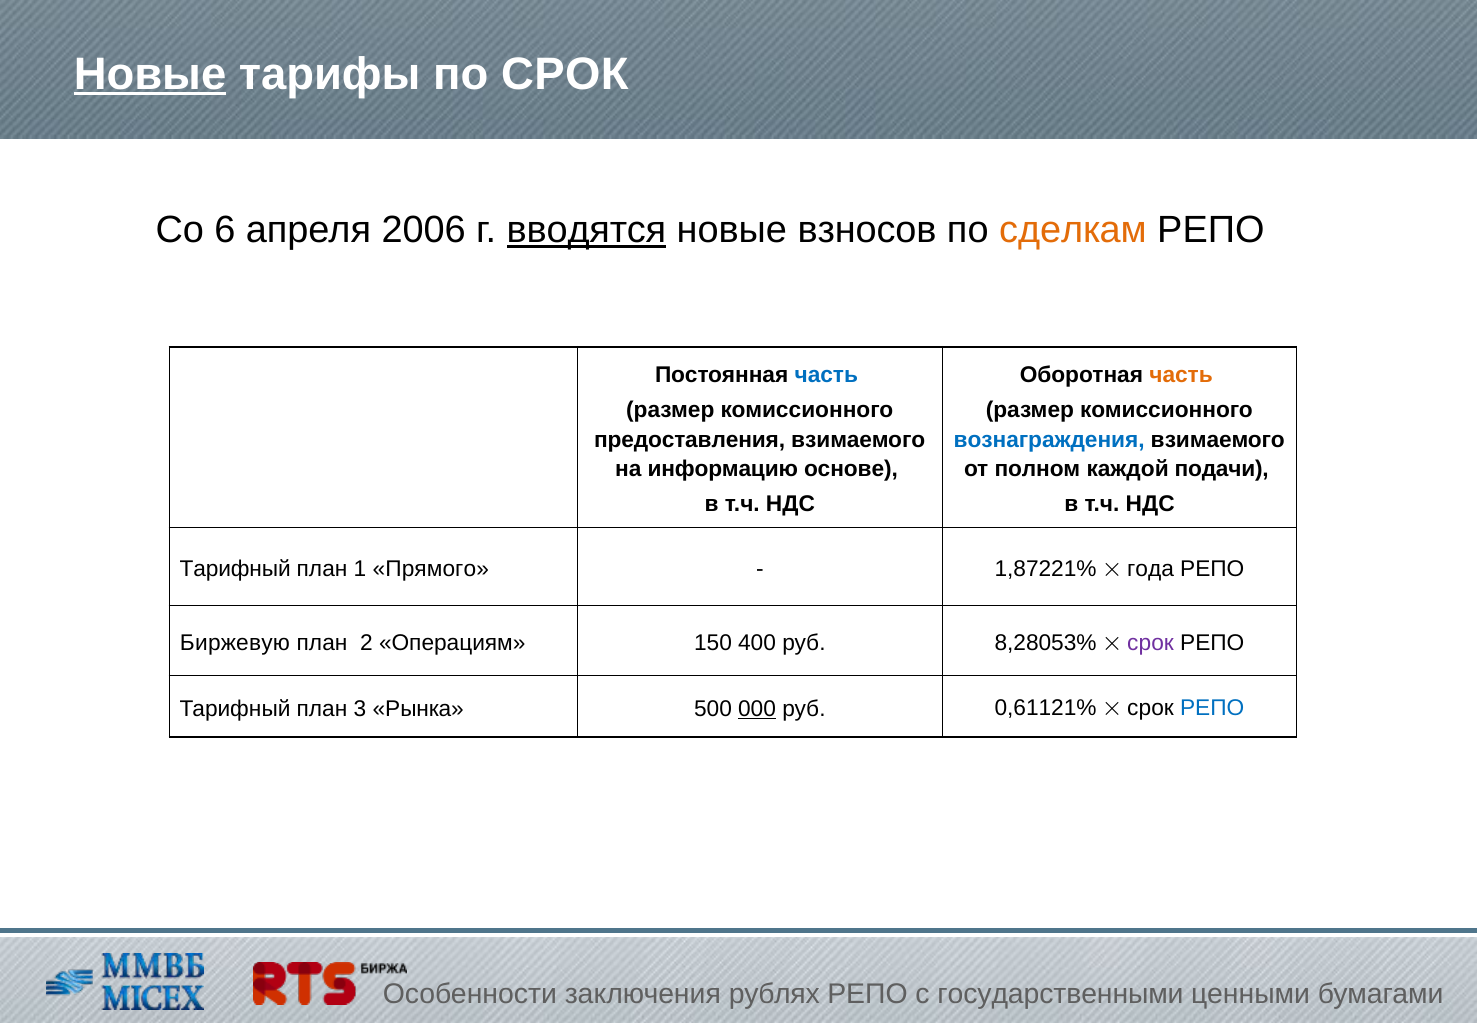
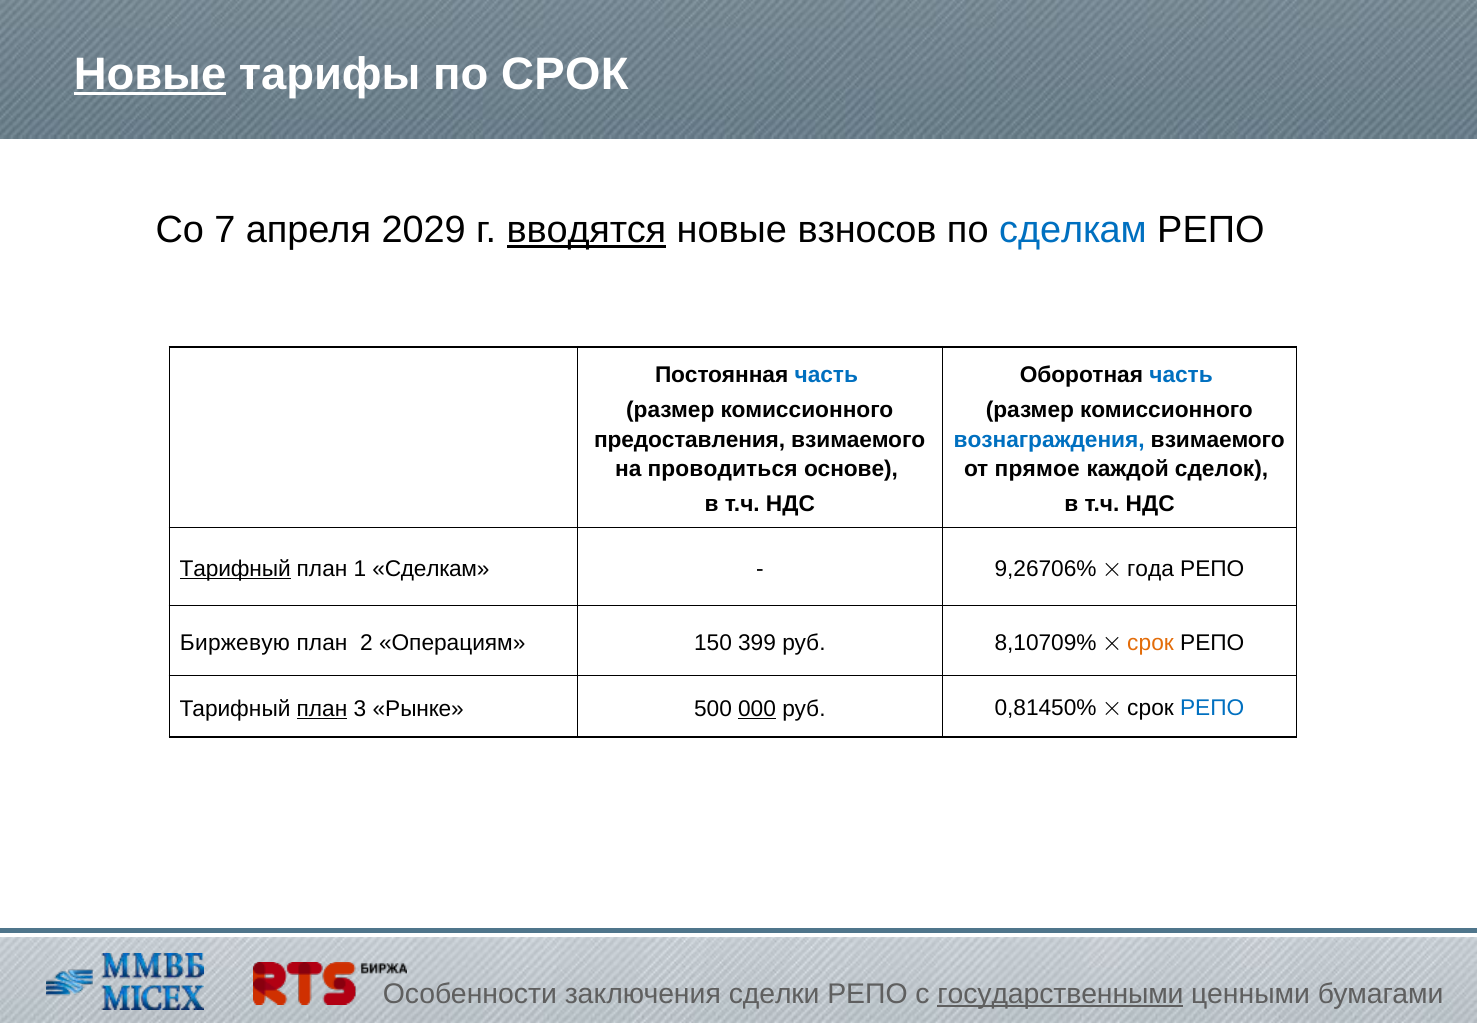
6: 6 -> 7
2006: 2006 -> 2029
сделкам at (1073, 230) colour: orange -> blue
часть at (1181, 375) colour: orange -> blue
информацию: информацию -> проводиться
полном: полном -> прямое
подачи: подачи -> сделок
Тарифный at (235, 569) underline: none -> present
1 Прямого: Прямого -> Сделкам
1,87221%: 1,87221% -> 9,26706%
400: 400 -> 399
8,28053%: 8,28053% -> 8,10709%
срок at (1151, 643) colour: purple -> orange
план at (322, 708) underline: none -> present
Рынка: Рынка -> Рынке
0,61121%: 0,61121% -> 0,81450%
рублях: рублях -> сделки
государственными underline: none -> present
